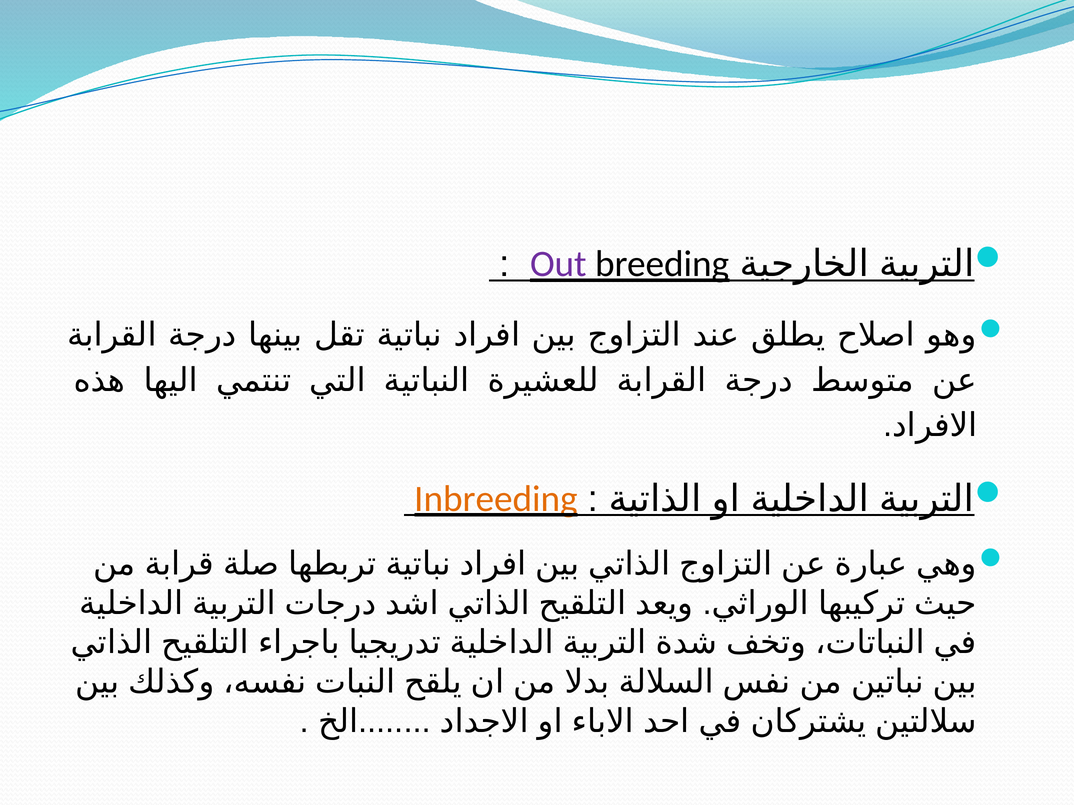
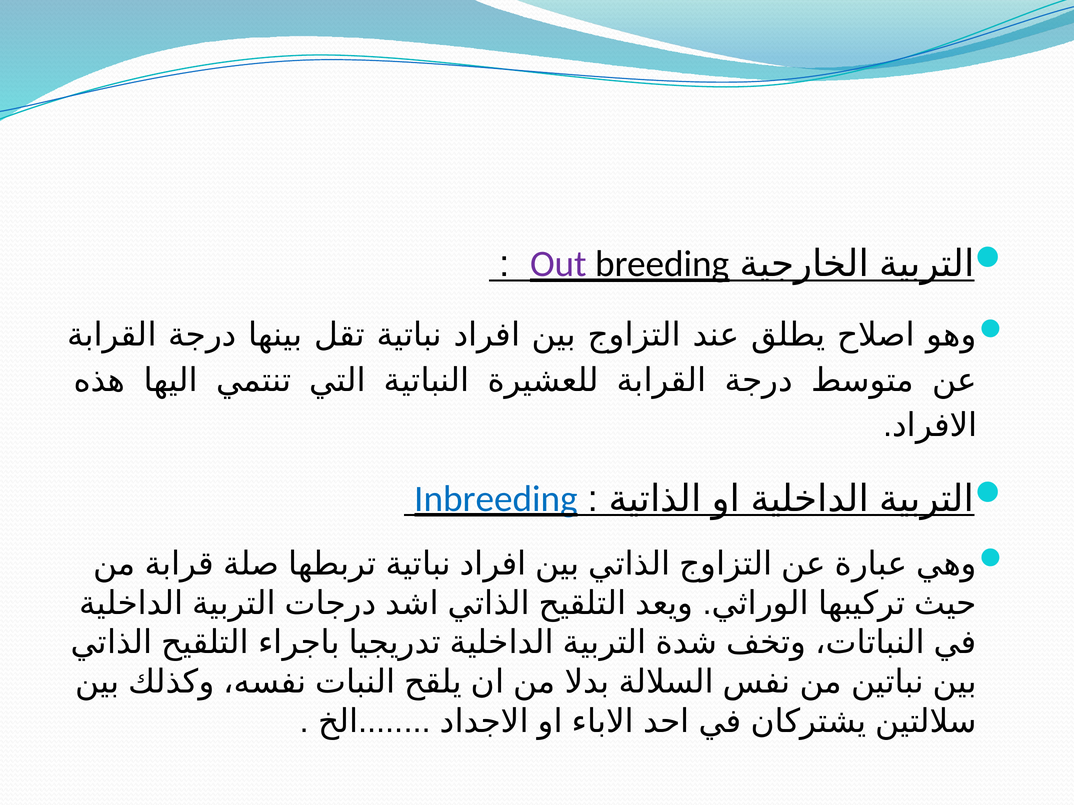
Inbreeding colour: orange -> blue
